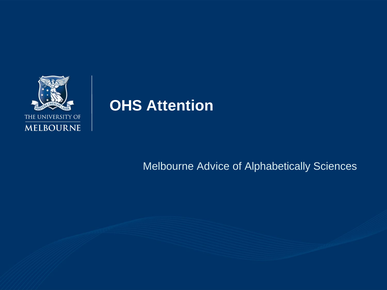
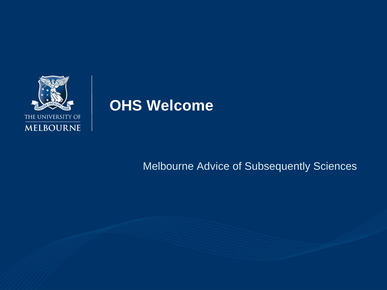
Attention: Attention -> Welcome
Alphabetically: Alphabetically -> Subsequently
